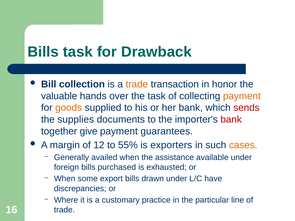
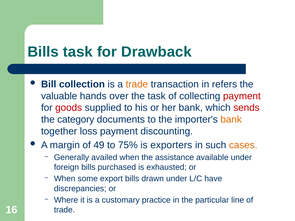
honor: honor -> refers
payment at (242, 96) colour: orange -> red
goods colour: orange -> red
supplies: supplies -> category
bank at (231, 120) colour: red -> orange
give: give -> loss
guarantees: guarantees -> discounting
12: 12 -> 49
55%: 55% -> 75%
